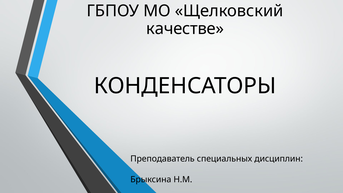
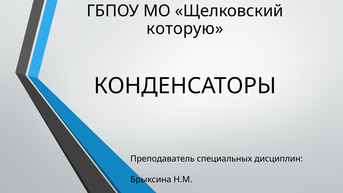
качестве: качестве -> которую
